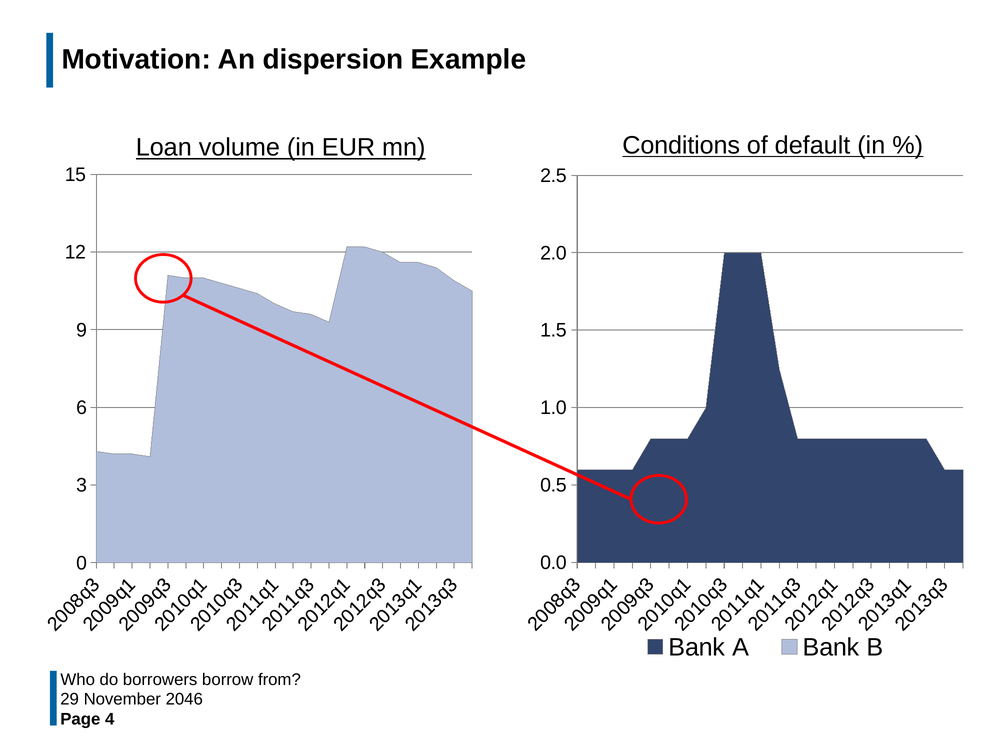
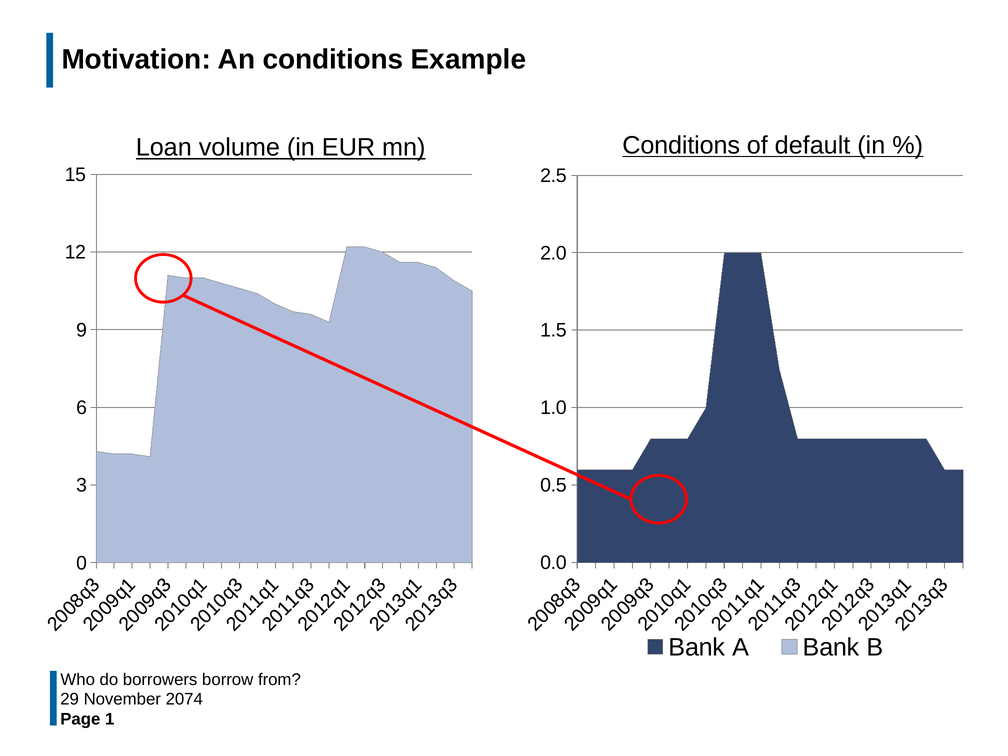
An dispersion: dispersion -> conditions
2046: 2046 -> 2074
4: 4 -> 1
